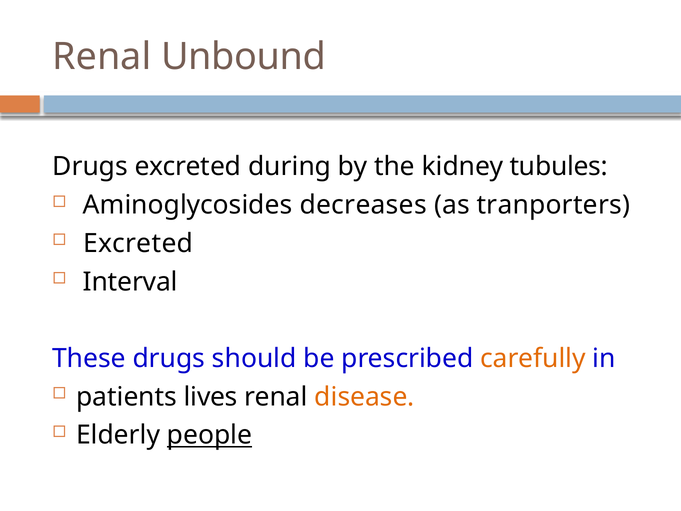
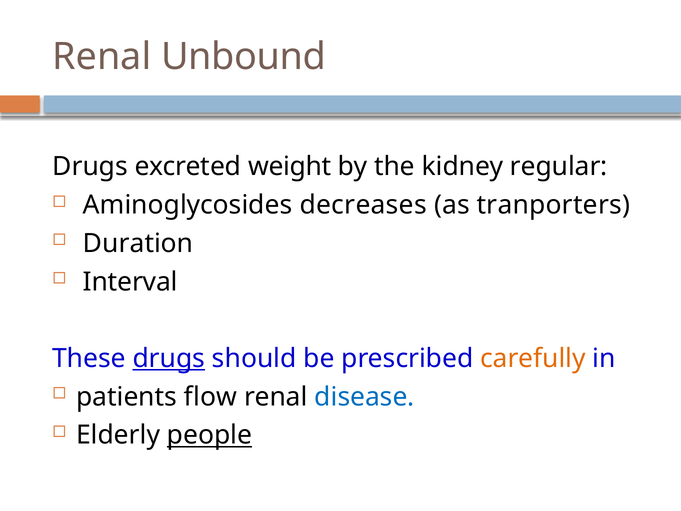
during: during -> weight
tubules: tubules -> regular
Excreted at (138, 243): Excreted -> Duration
drugs at (169, 358) underline: none -> present
lives: lives -> flow
disease colour: orange -> blue
